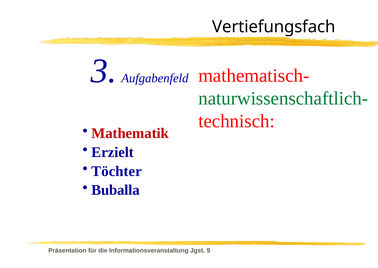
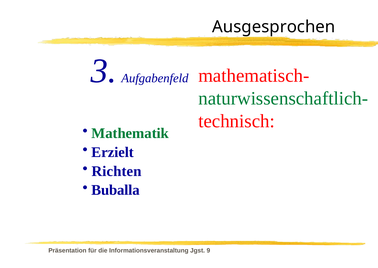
Vertiefungsfach: Vertiefungsfach -> Ausgesprochen
Mathematik colour: red -> green
Töchter: Töchter -> Richten
